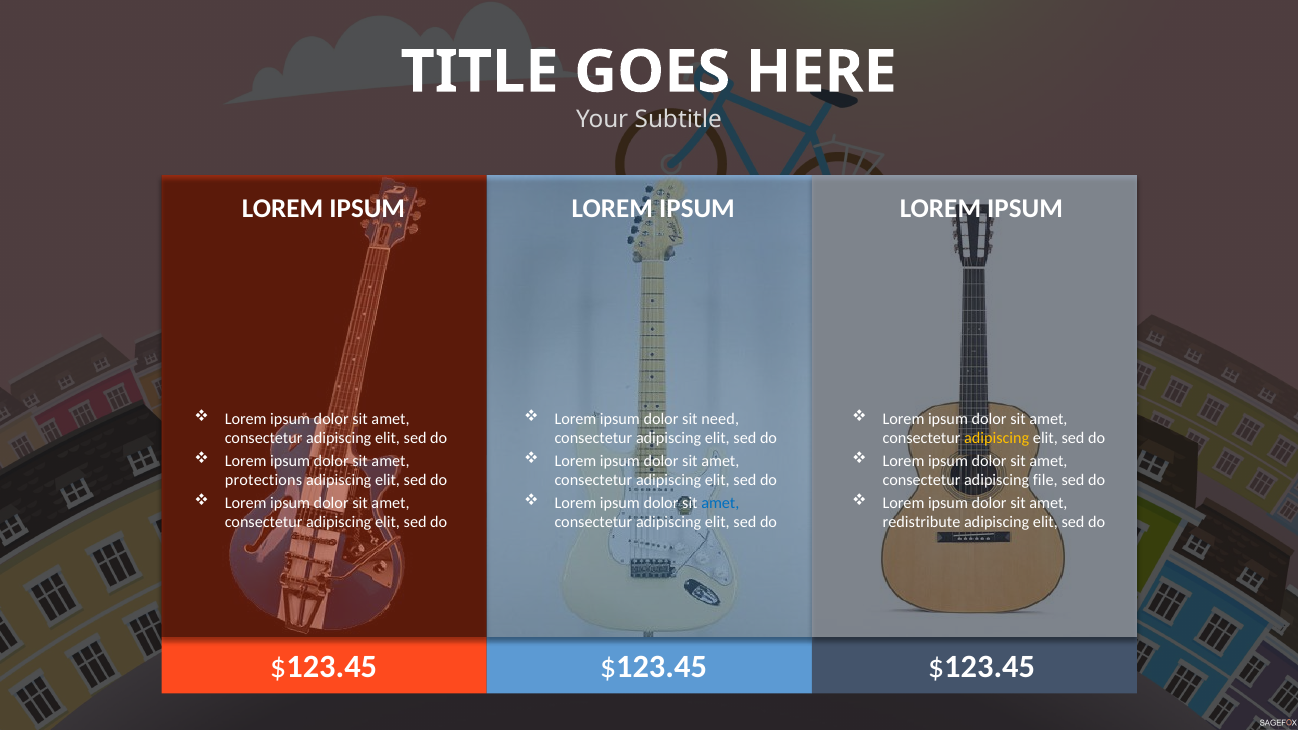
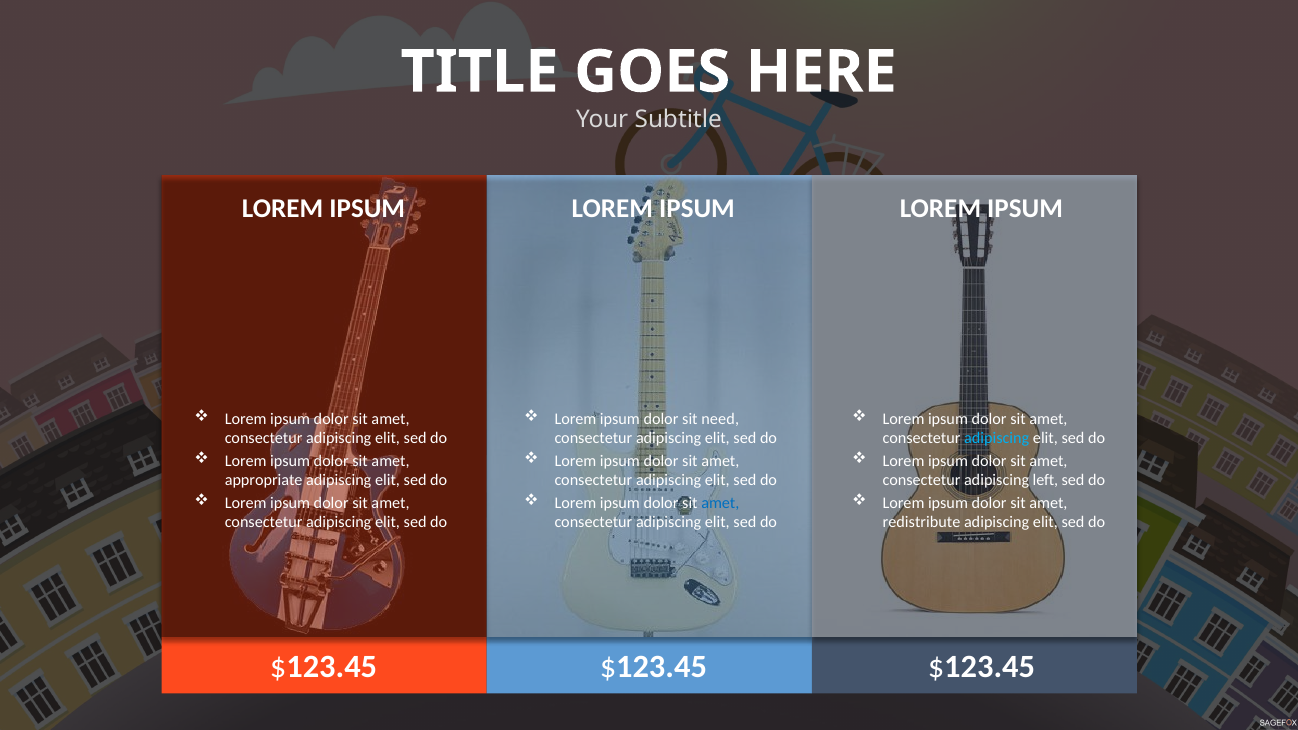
adipiscing at (997, 438) colour: yellow -> light blue
protections: protections -> appropriate
file: file -> left
